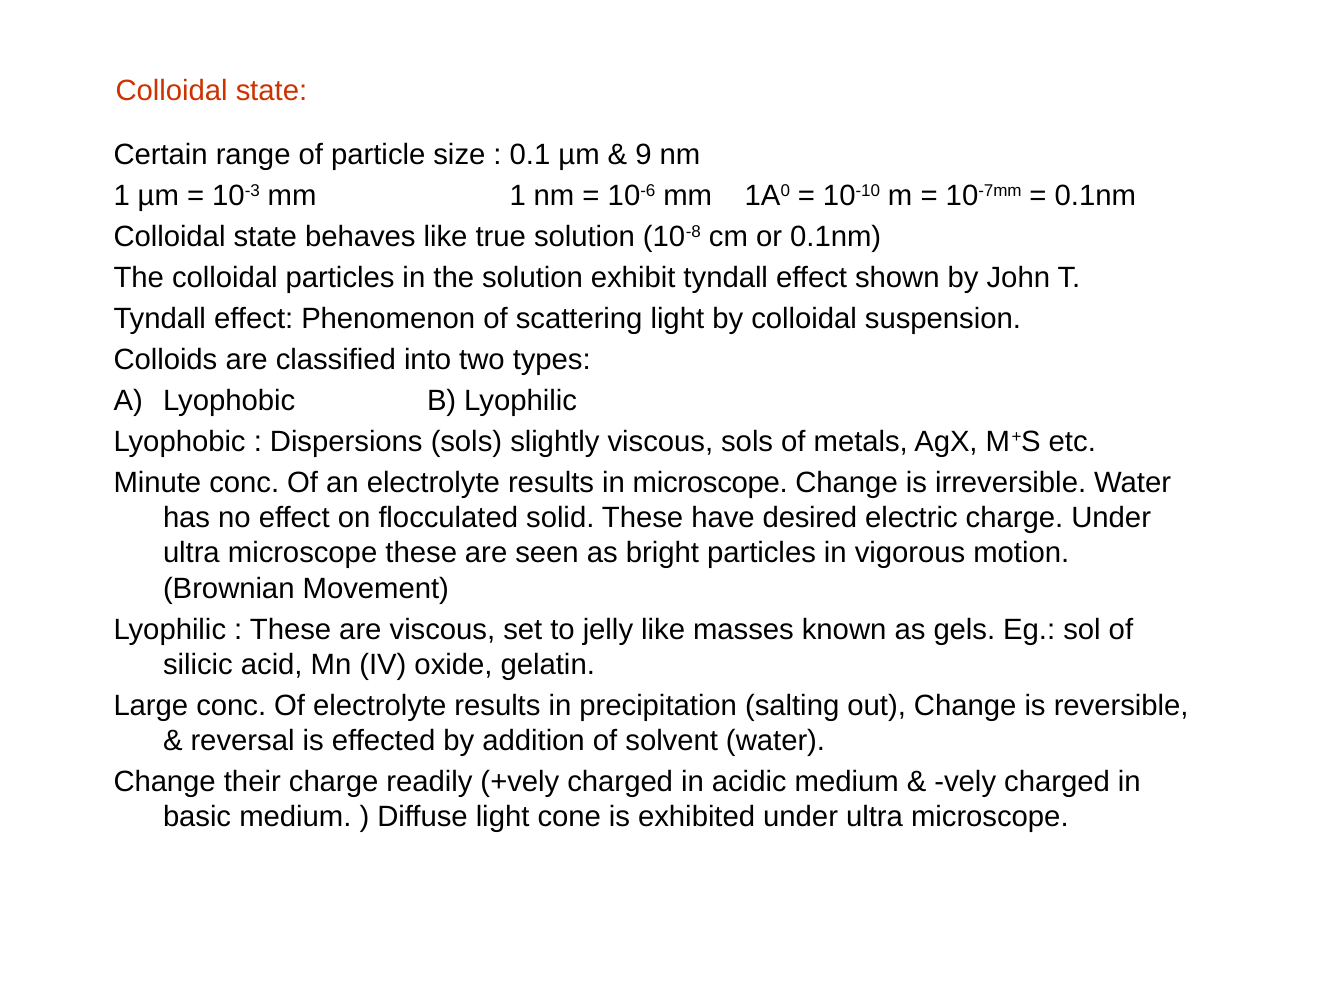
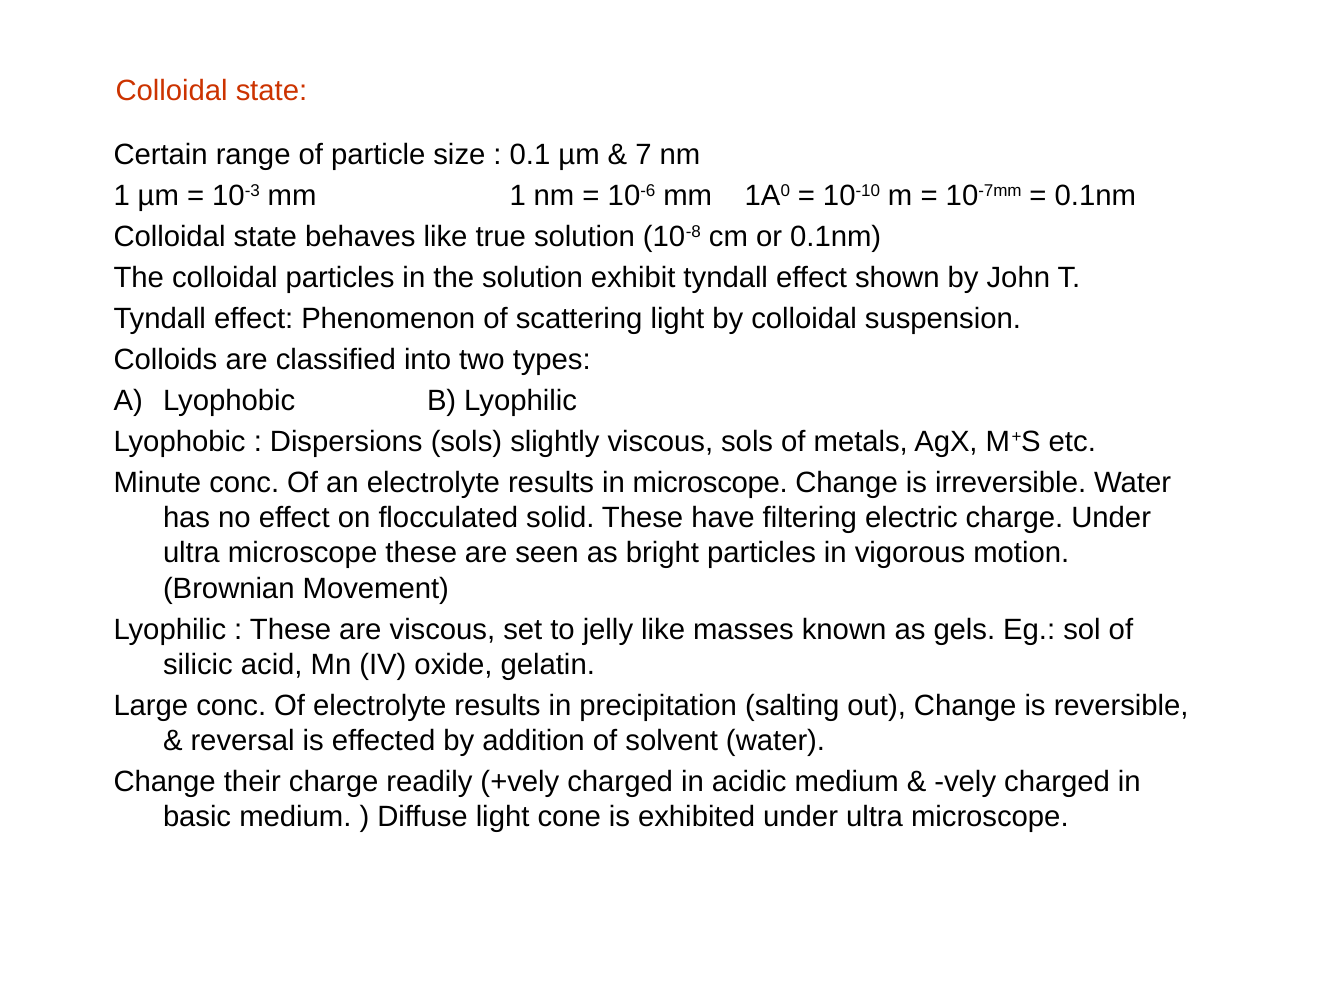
9: 9 -> 7
desired: desired -> filtering
